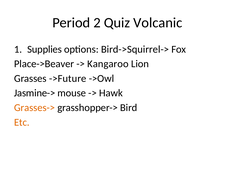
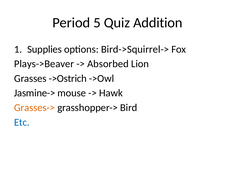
2: 2 -> 5
Volcanic: Volcanic -> Addition
Place->Beaver: Place->Beaver -> Plays->Beaver
Kangaroo: Kangaroo -> Absorbed
->Future: ->Future -> ->Ostrich
Etc colour: orange -> blue
